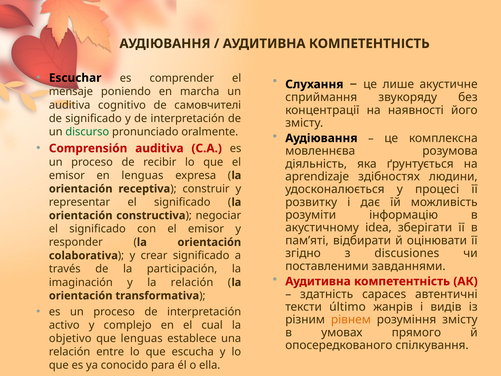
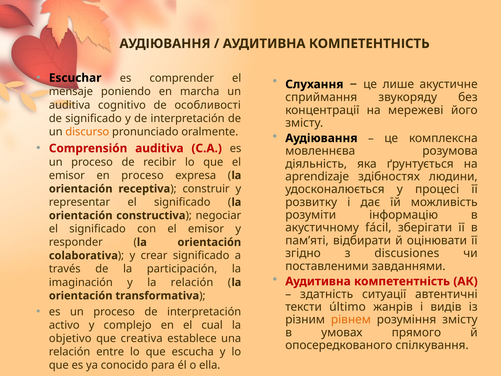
самовчителі: самовчителі -> особливості
наявності: наявності -> мережеві
discurso colour: green -> orange
en lenguas: lenguas -> proceso
idea: idea -> fácil
capaces: capaces -> ситуації
que lenguas: lenguas -> creativa
